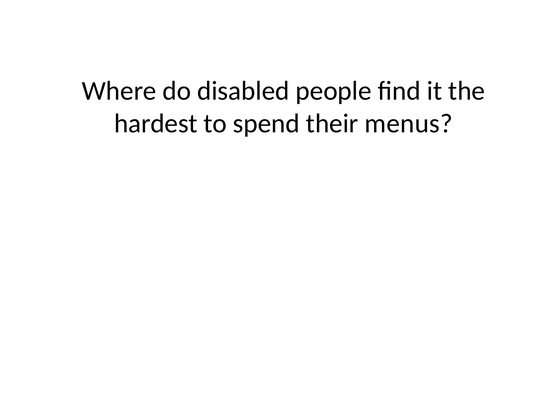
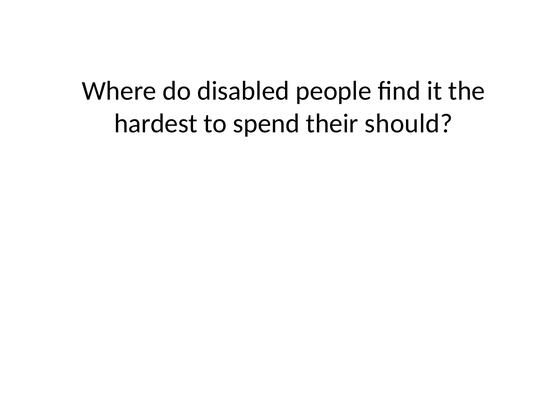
menus: menus -> should
